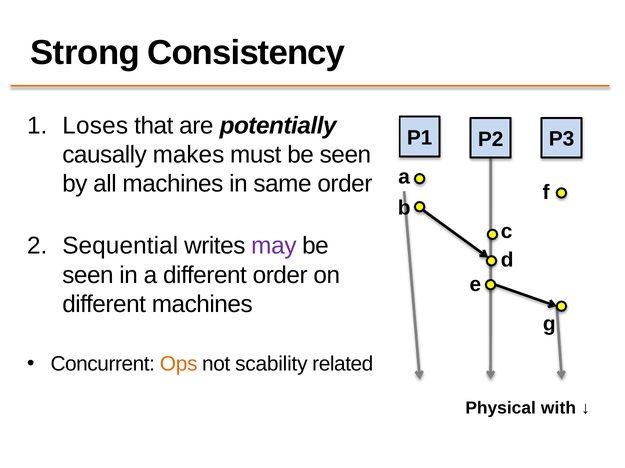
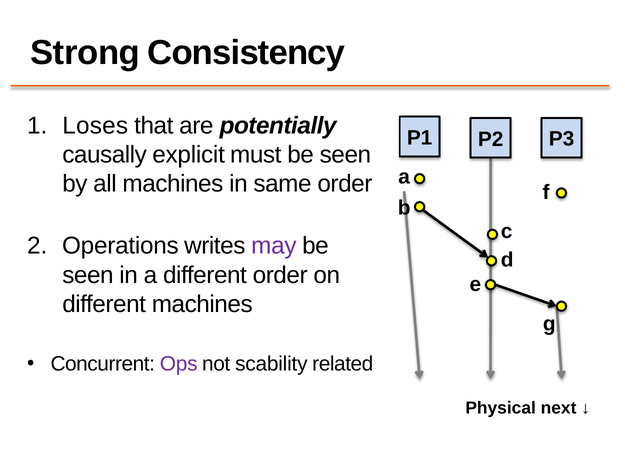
makes: makes -> explicit
Sequential: Sequential -> Operations
Ops colour: orange -> purple
with: with -> next
